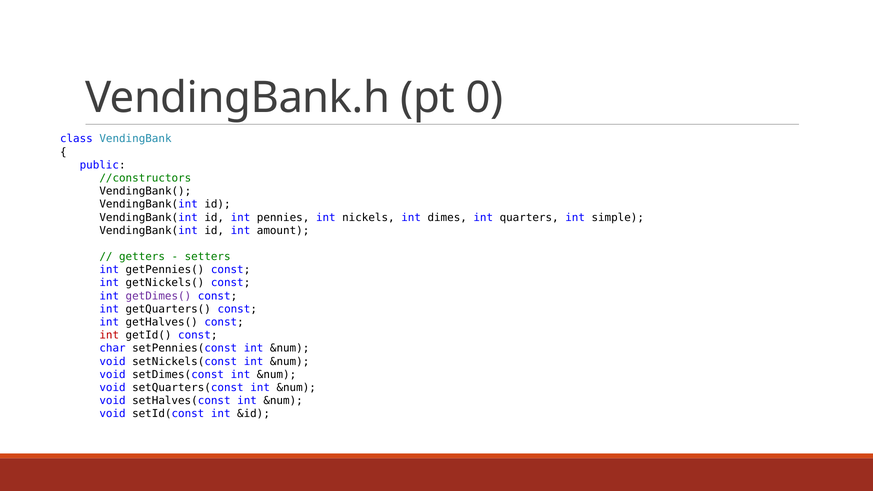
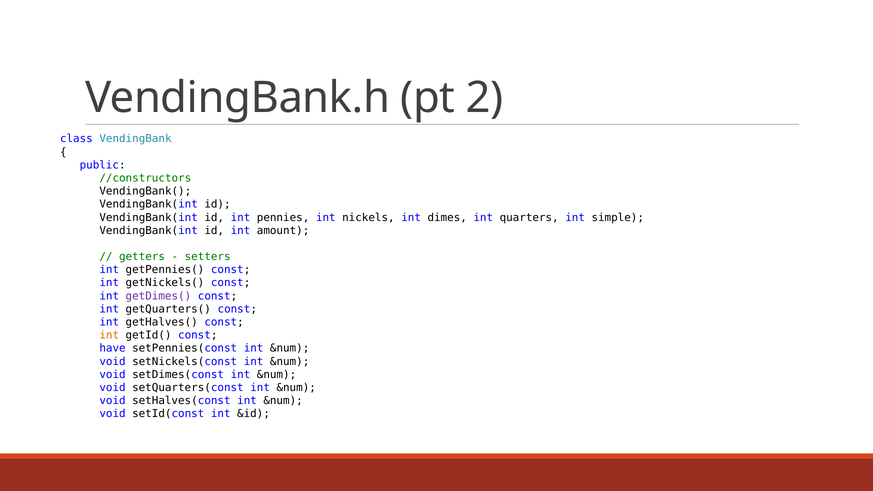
0: 0 -> 2
int at (109, 335) colour: red -> orange
char: char -> have
